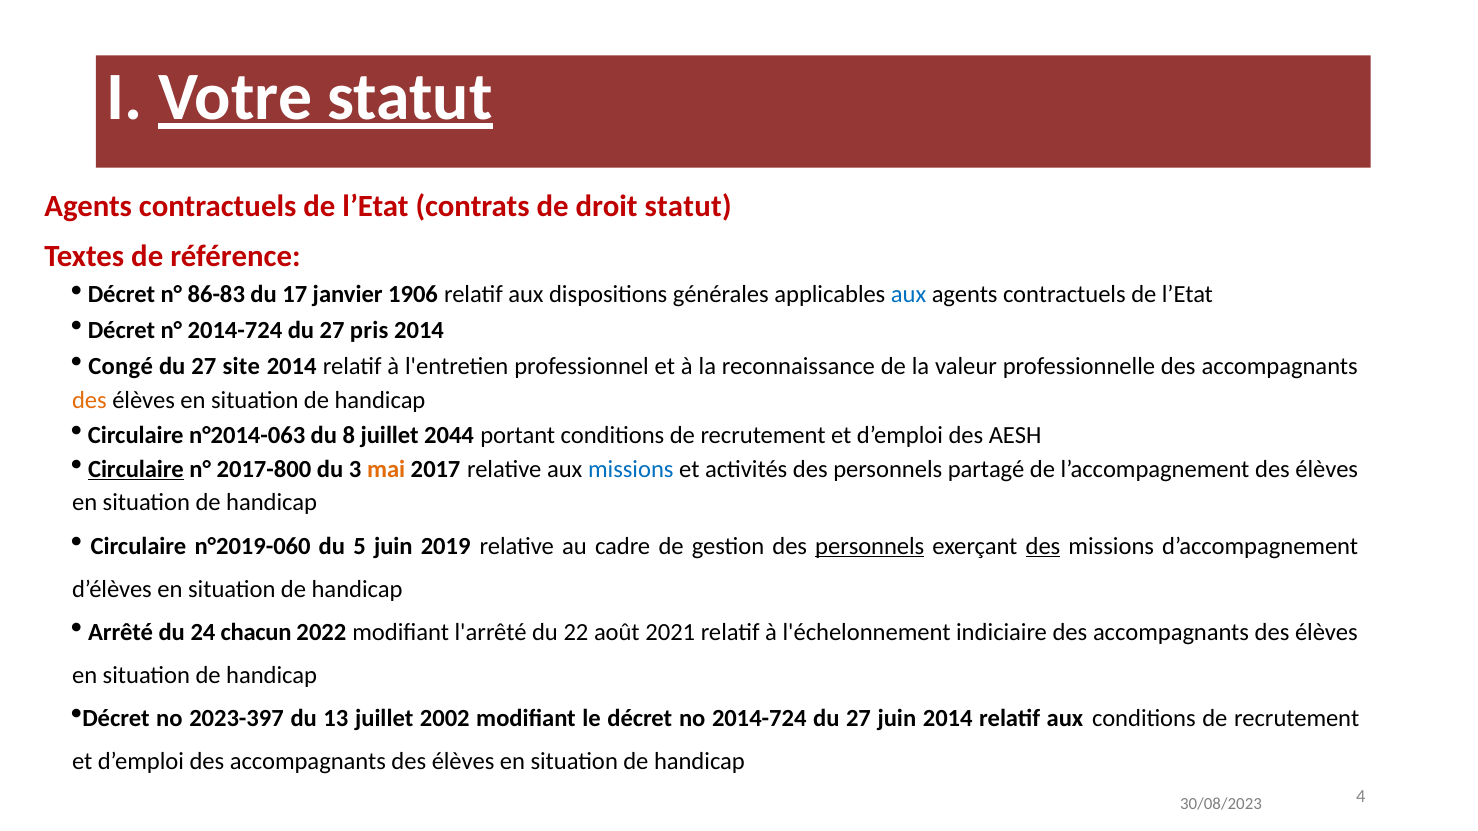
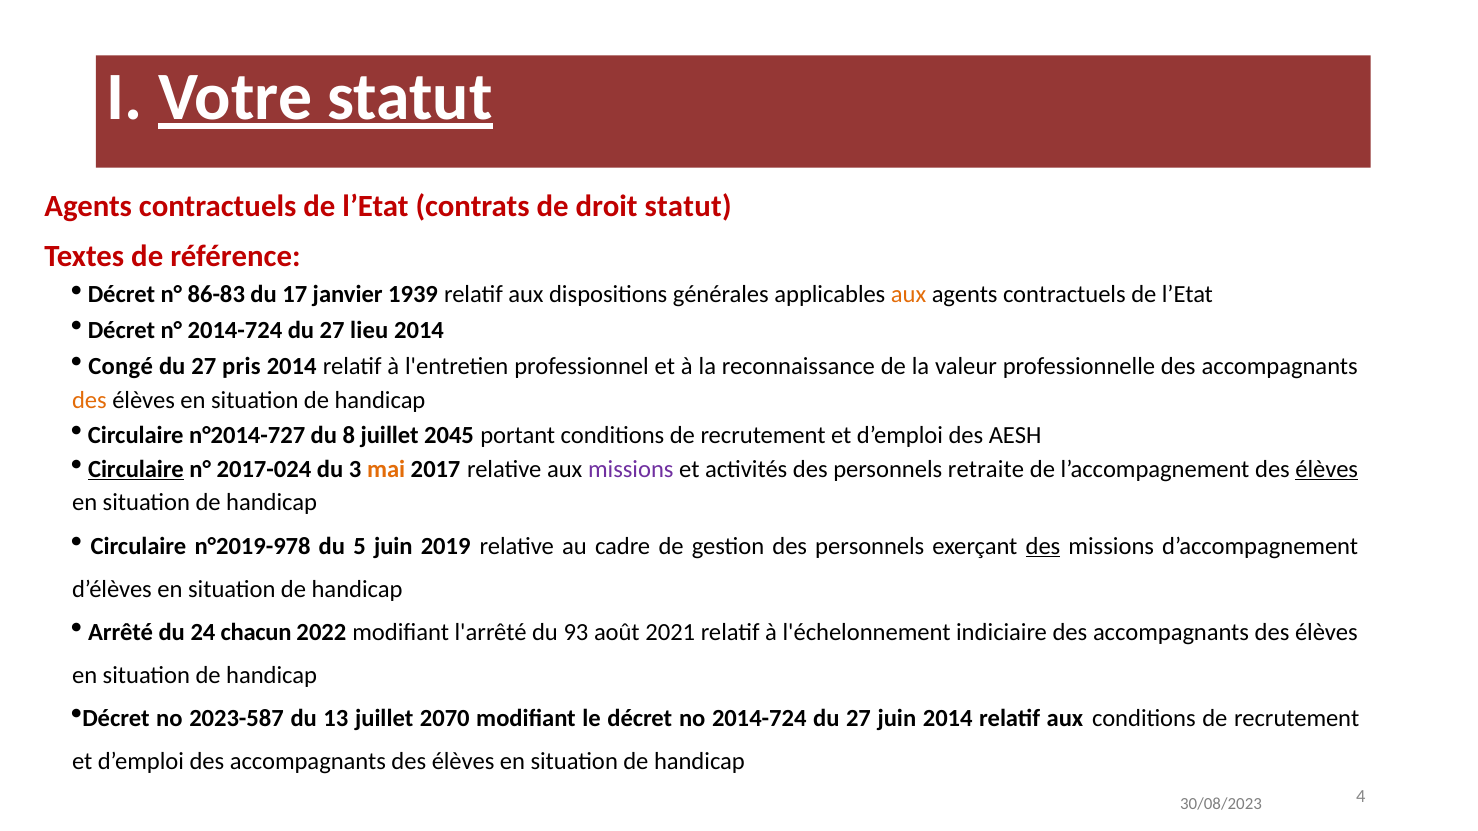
1906: 1906 -> 1939
aux at (909, 295) colour: blue -> orange
pris: pris -> lieu
site: site -> pris
n°2014-063: n°2014-063 -> n°2014-727
2044: 2044 -> 2045
2017-800: 2017-800 -> 2017-024
missions at (631, 469) colour: blue -> purple
partagé: partagé -> retraite
élèves at (1327, 469) underline: none -> present
n°2019-060: n°2019-060 -> n°2019-978
personnels at (870, 546) underline: present -> none
22: 22 -> 93
2023-397: 2023-397 -> 2023-587
2002: 2002 -> 2070
